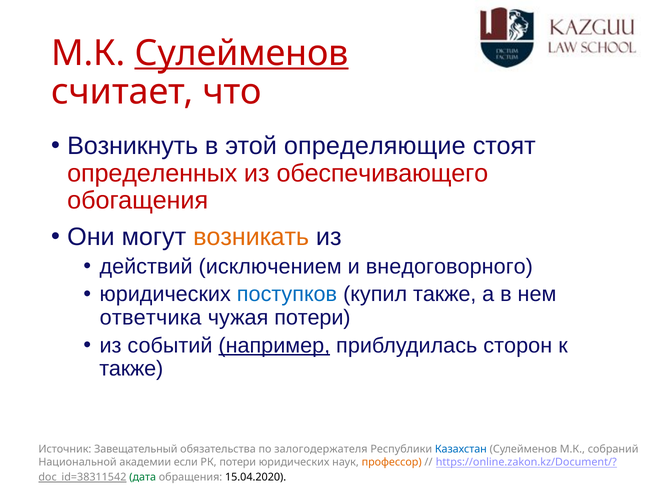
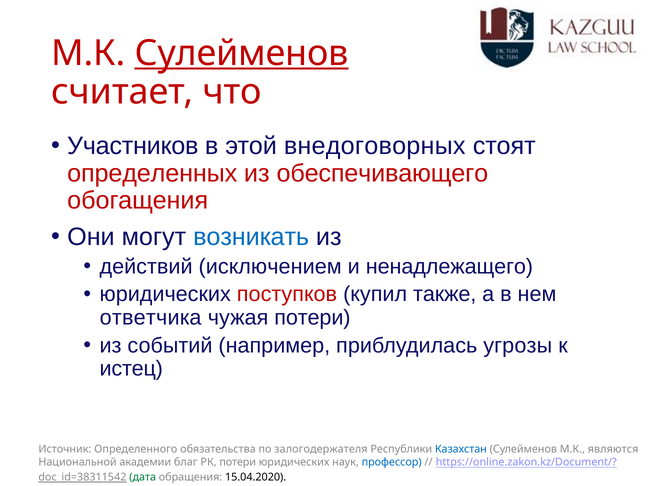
Возникнуть: Возникнуть -> Участников
определяющие: определяющие -> внедоговорных
возникать colour: orange -> blue
внедоговорного: внедоговорного -> ненадлежащего
поступков colour: blue -> red
например underline: present -> none
сторон: сторон -> угрозы
также at (131, 369): также -> истец
Завещательный: Завещательный -> Определенного
собраний: собраний -> являются
если: если -> благ
профессор colour: orange -> blue
